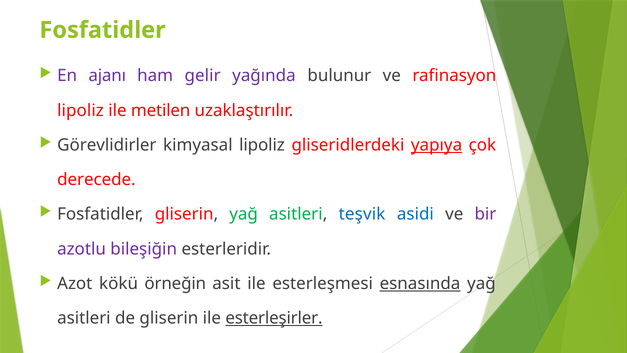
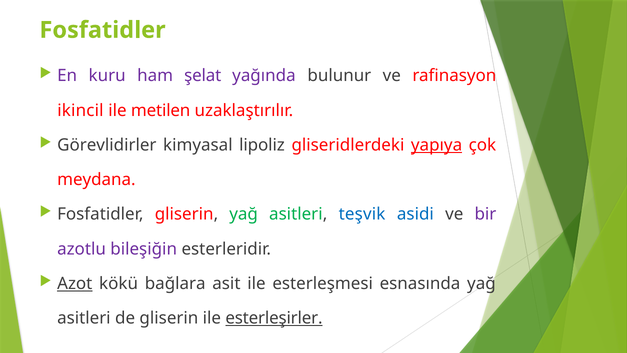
ajanı: ajanı -> kuru
gelir: gelir -> şelat
lipoliz at (80, 110): lipoliz -> ikincil
derecede: derecede -> meydana
Azot underline: none -> present
örneğin: örneğin -> bağlara
esnasında underline: present -> none
